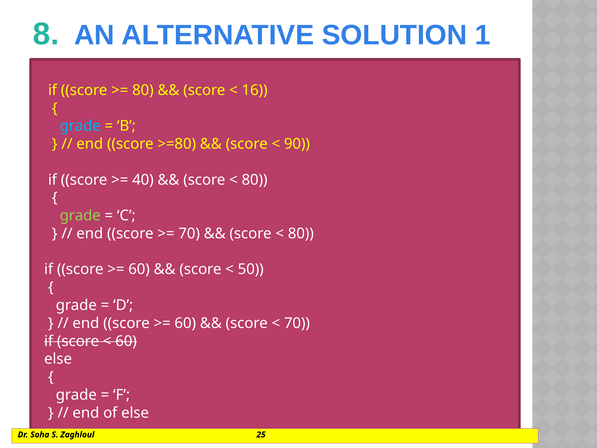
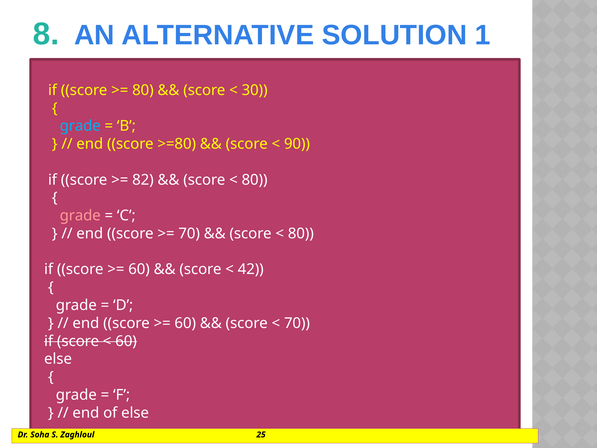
16: 16 -> 30
40: 40 -> 82
grade at (80, 216) colour: light green -> pink
50: 50 -> 42
